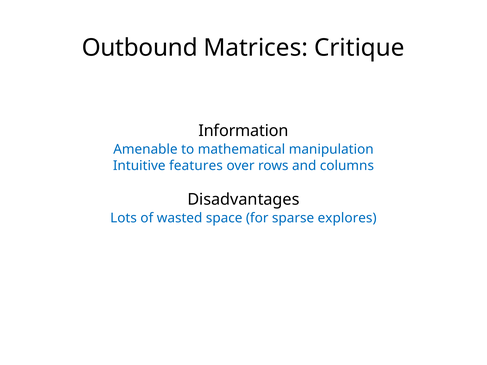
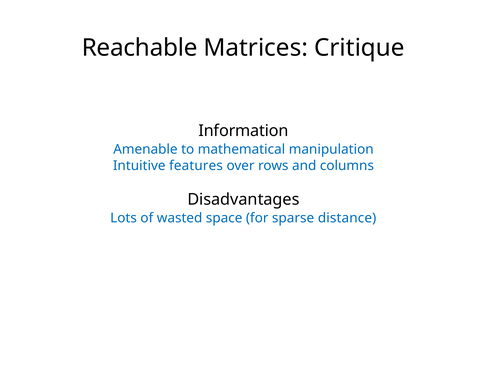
Outbound: Outbound -> Reachable
explores: explores -> distance
